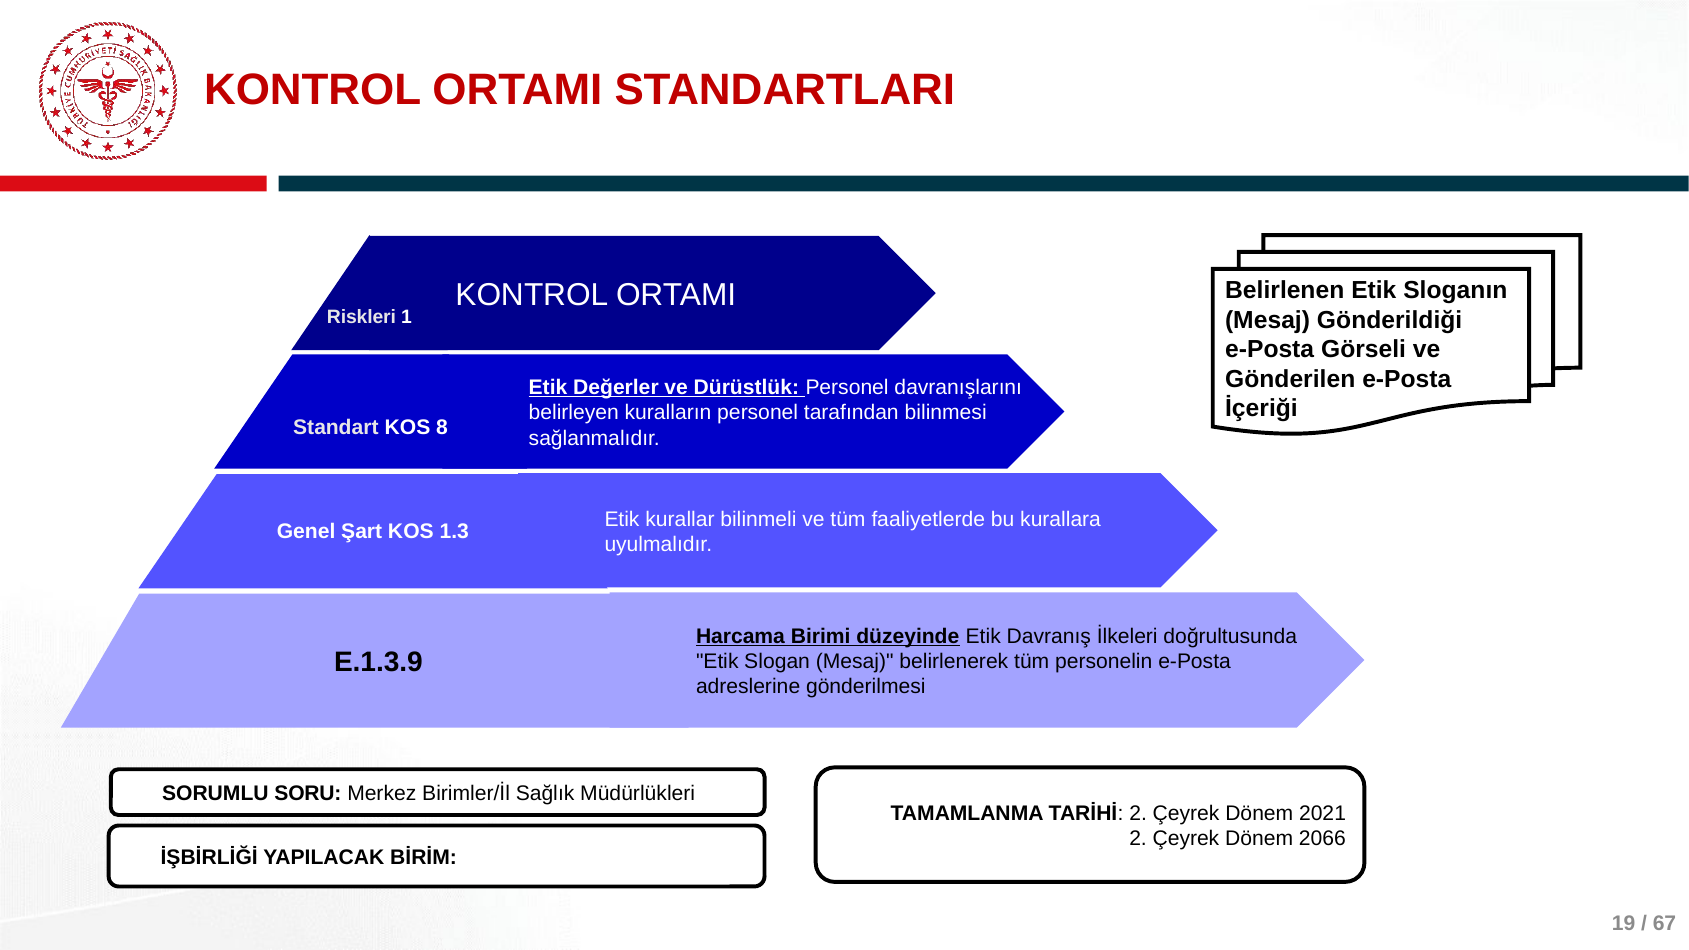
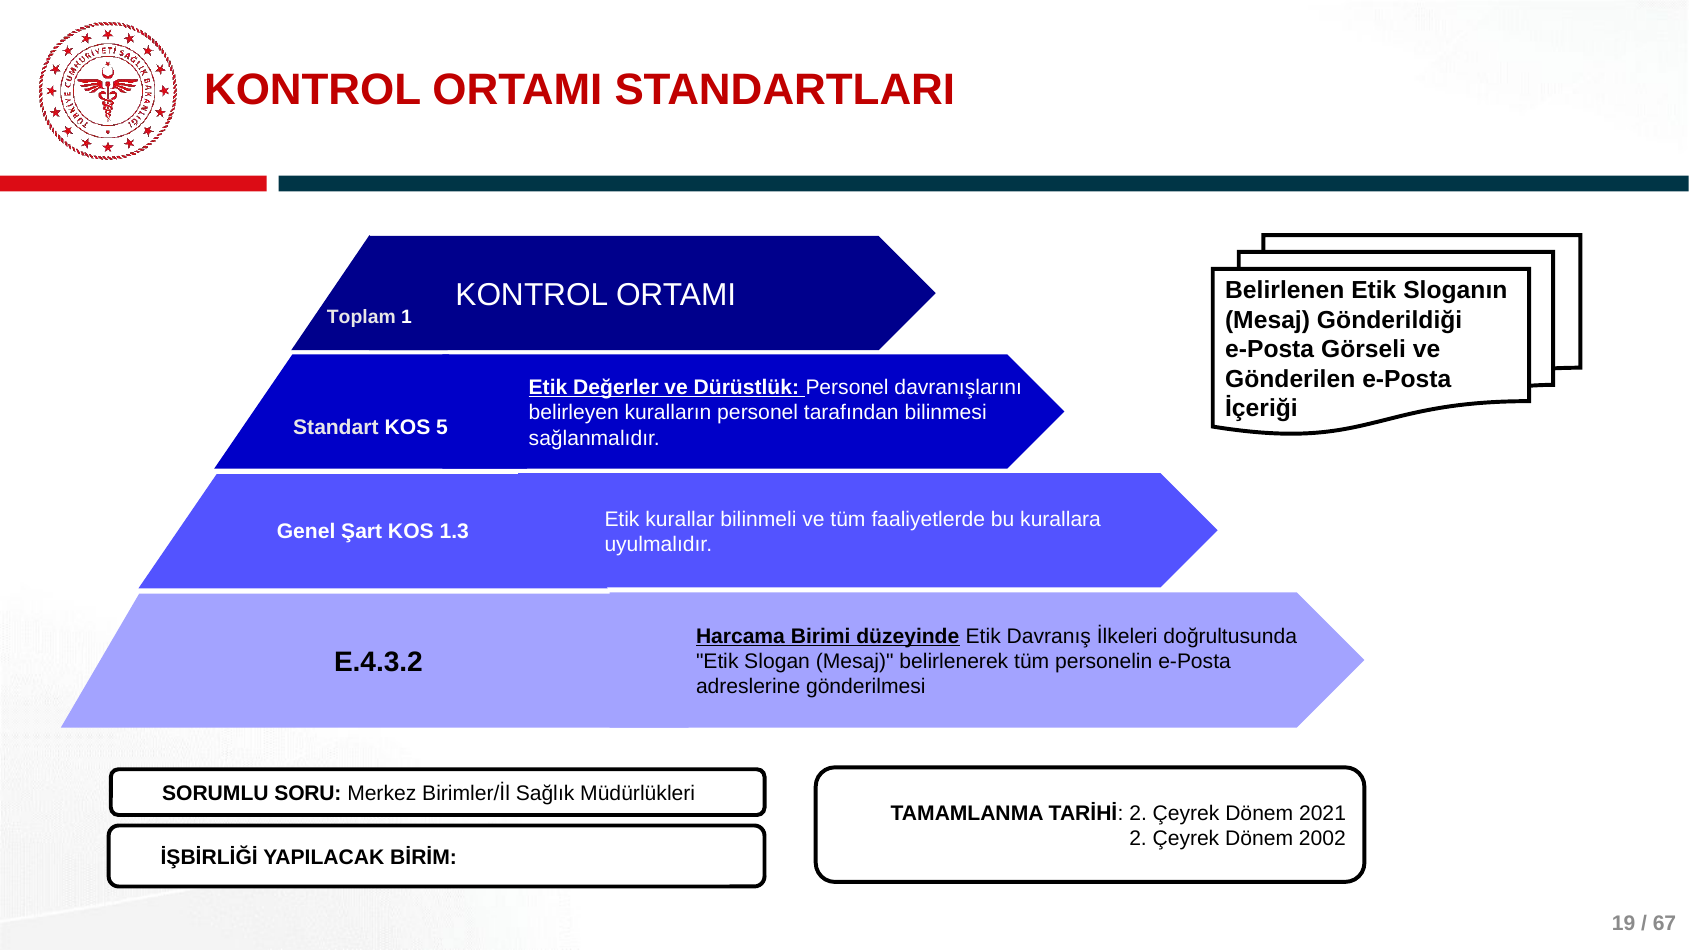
Riskleri: Riskleri -> Toplam
8: 8 -> 5
E.1.3.9: E.1.3.9 -> E.4.3.2
2066: 2066 -> 2002
